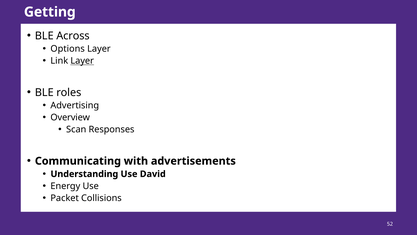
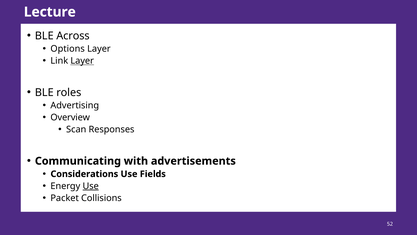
Getting: Getting -> Lecture
Understanding: Understanding -> Considerations
David: David -> Fields
Use at (91, 186) underline: none -> present
